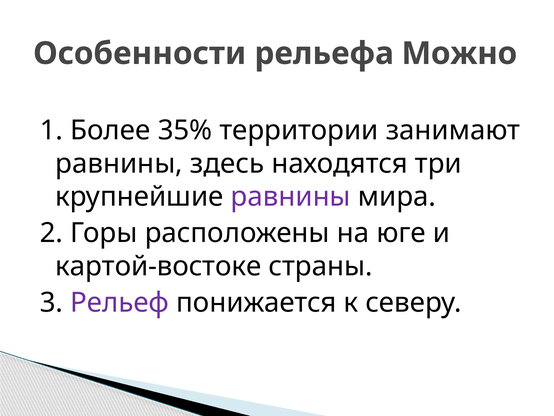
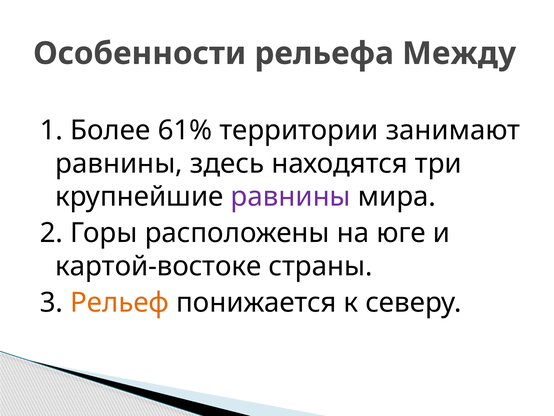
Можно: Можно -> Между
35%: 35% -> 61%
Рельеф colour: purple -> orange
